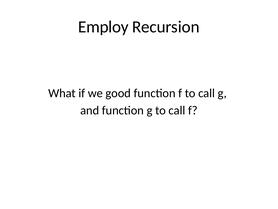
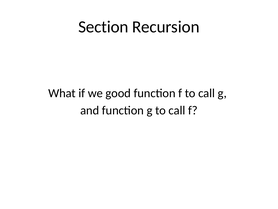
Employ: Employ -> Section
